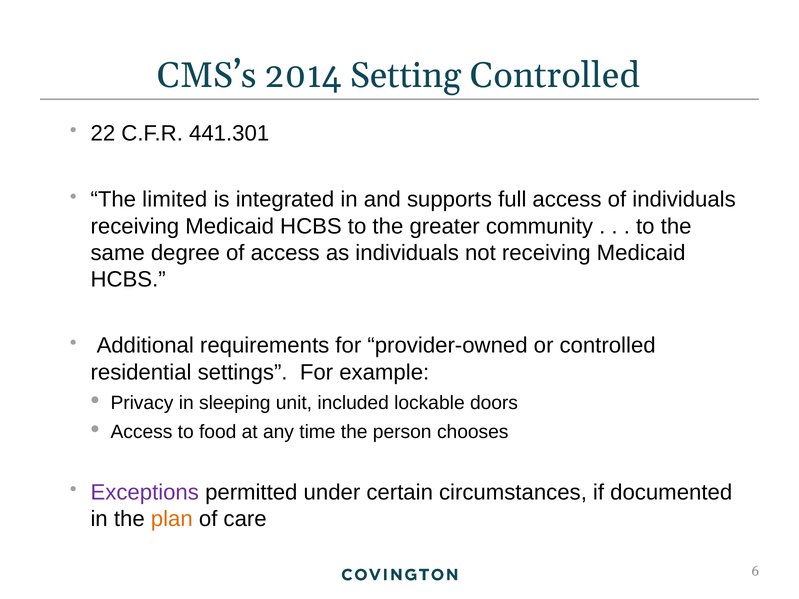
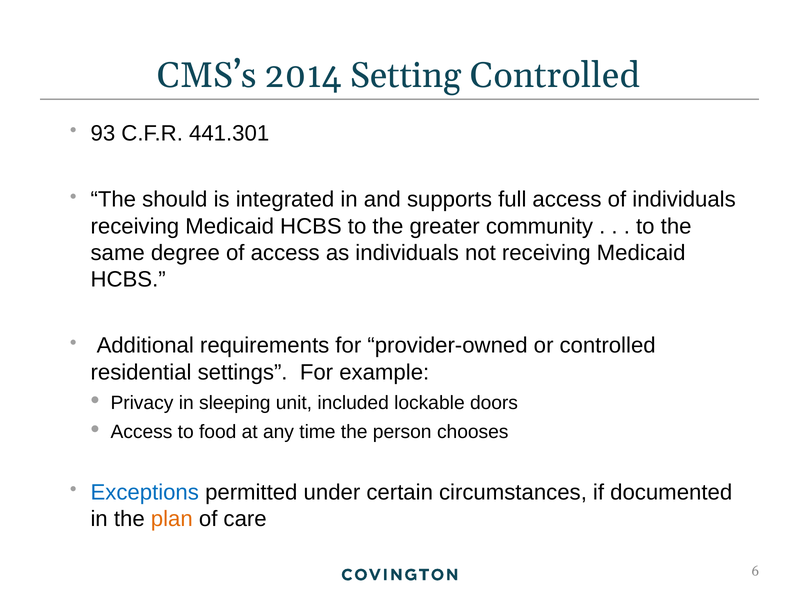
22: 22 -> 93
limited: limited -> should
Exceptions colour: purple -> blue
